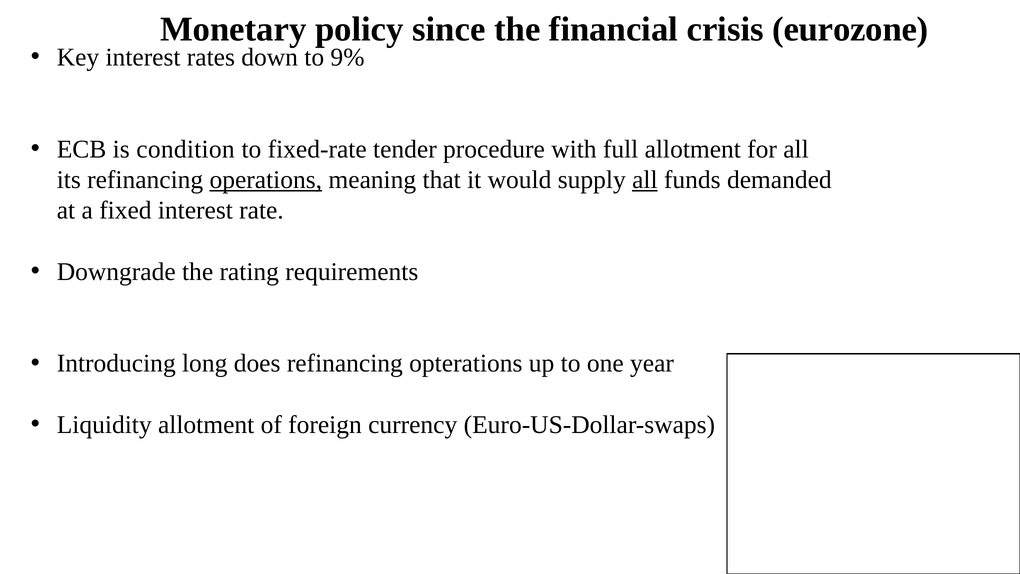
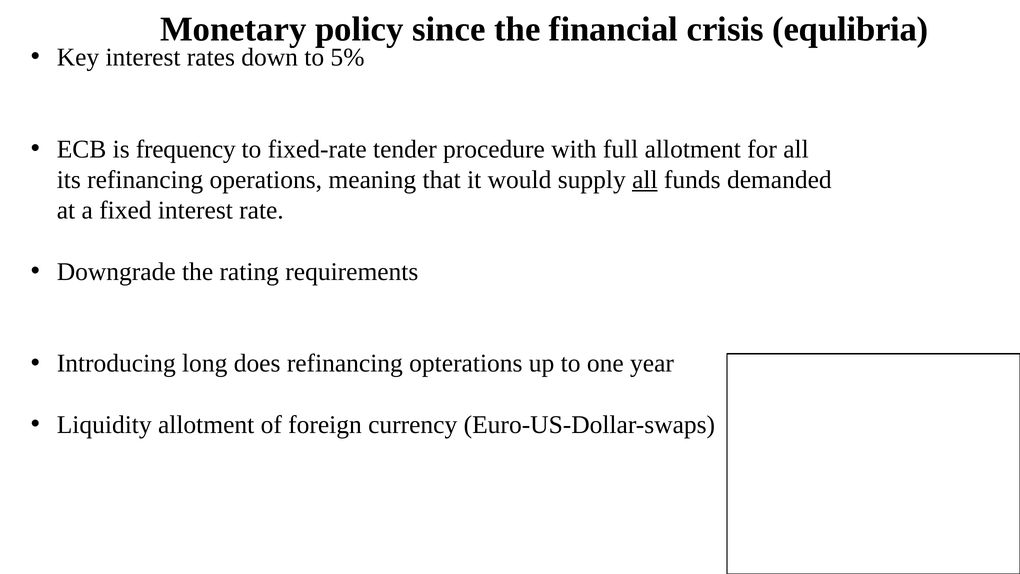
eurozone: eurozone -> equlibria
9%: 9% -> 5%
condition: condition -> frequency
operations underline: present -> none
